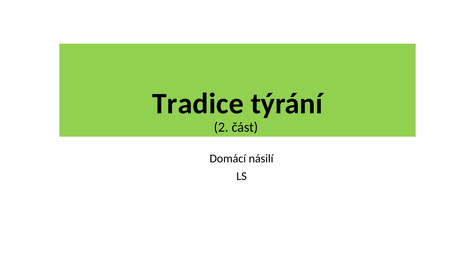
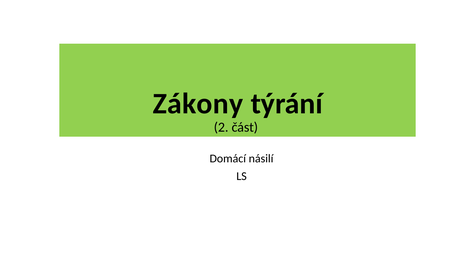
Tradice: Tradice -> Zákony
